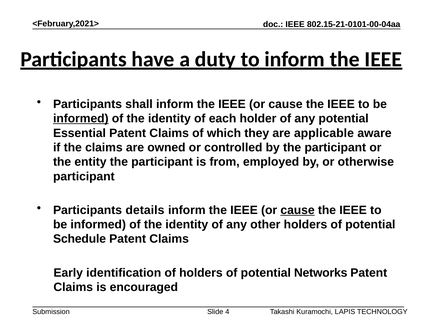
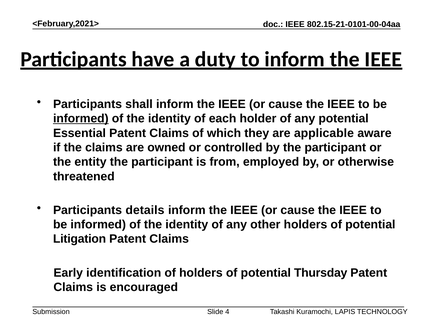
participant at (84, 176): participant -> threatened
cause at (298, 210) underline: present -> none
Schedule: Schedule -> Litigation
Networks: Networks -> Thursday
